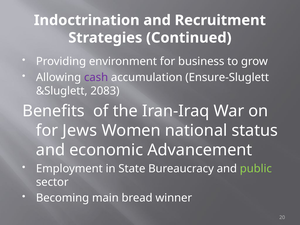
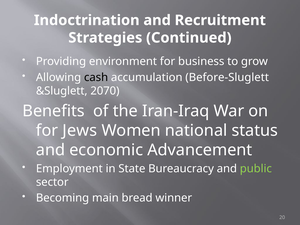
cash colour: purple -> black
Ensure-Sluglett: Ensure-Sluglett -> Before-Sluglett
2083: 2083 -> 2070
